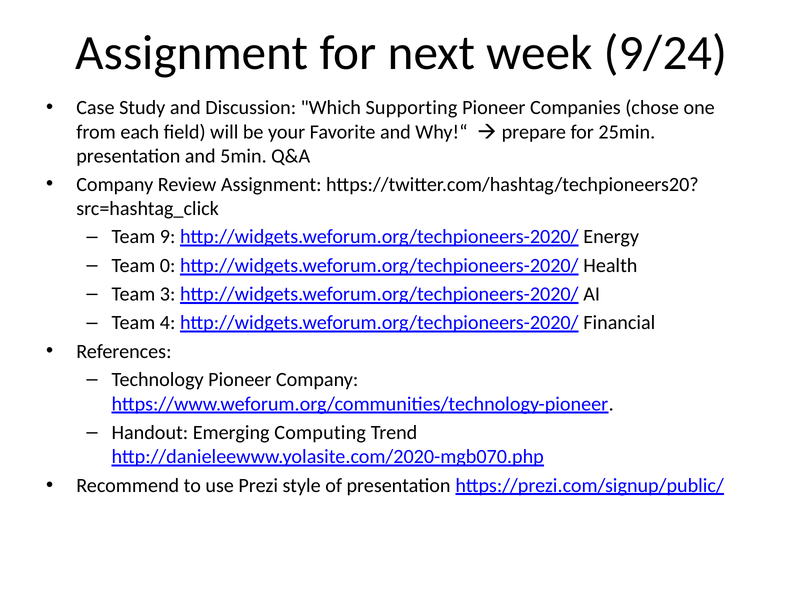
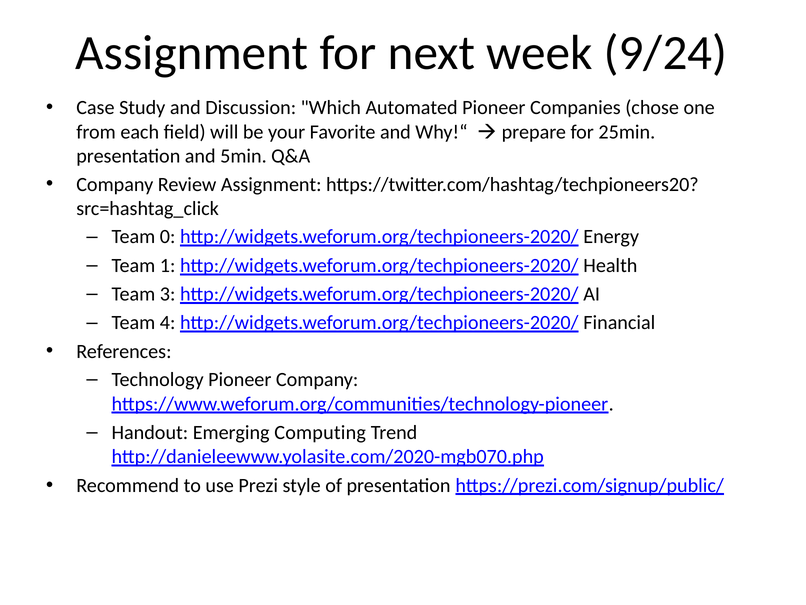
Supporting: Supporting -> Automated
9: 9 -> 0
0: 0 -> 1
